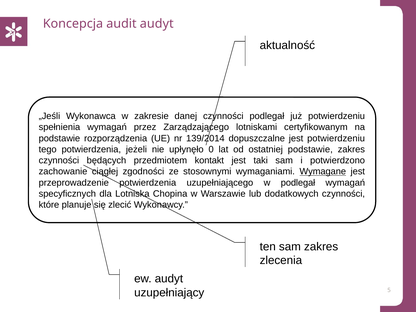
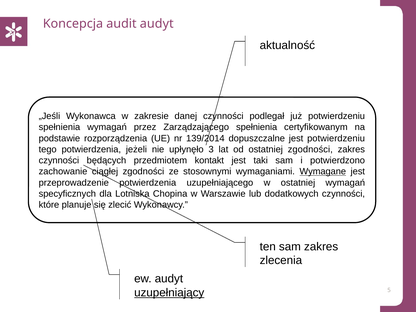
Zarządzającego lotniskami: lotniskami -> spełnienia
0: 0 -> 3
ostatniej podstawie: podstawie -> zgodności
w podlegał: podlegał -> ostatniej
uzupełniający underline: none -> present
